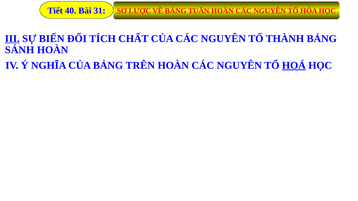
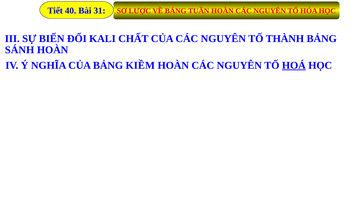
III underline: present -> none
TÍCH: TÍCH -> KALI
TRÊN: TRÊN -> KIỀM
